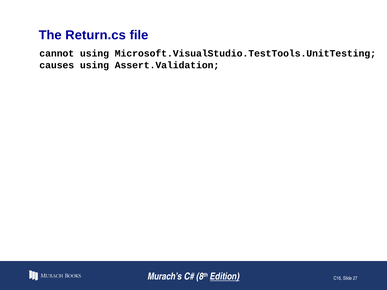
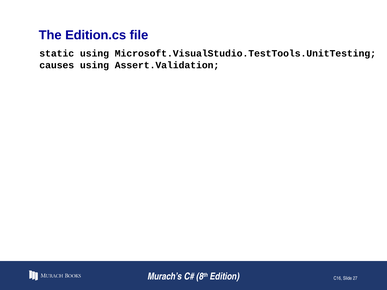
Return.cs: Return.cs -> Edition.cs
cannot: cannot -> static
Edition underline: present -> none
